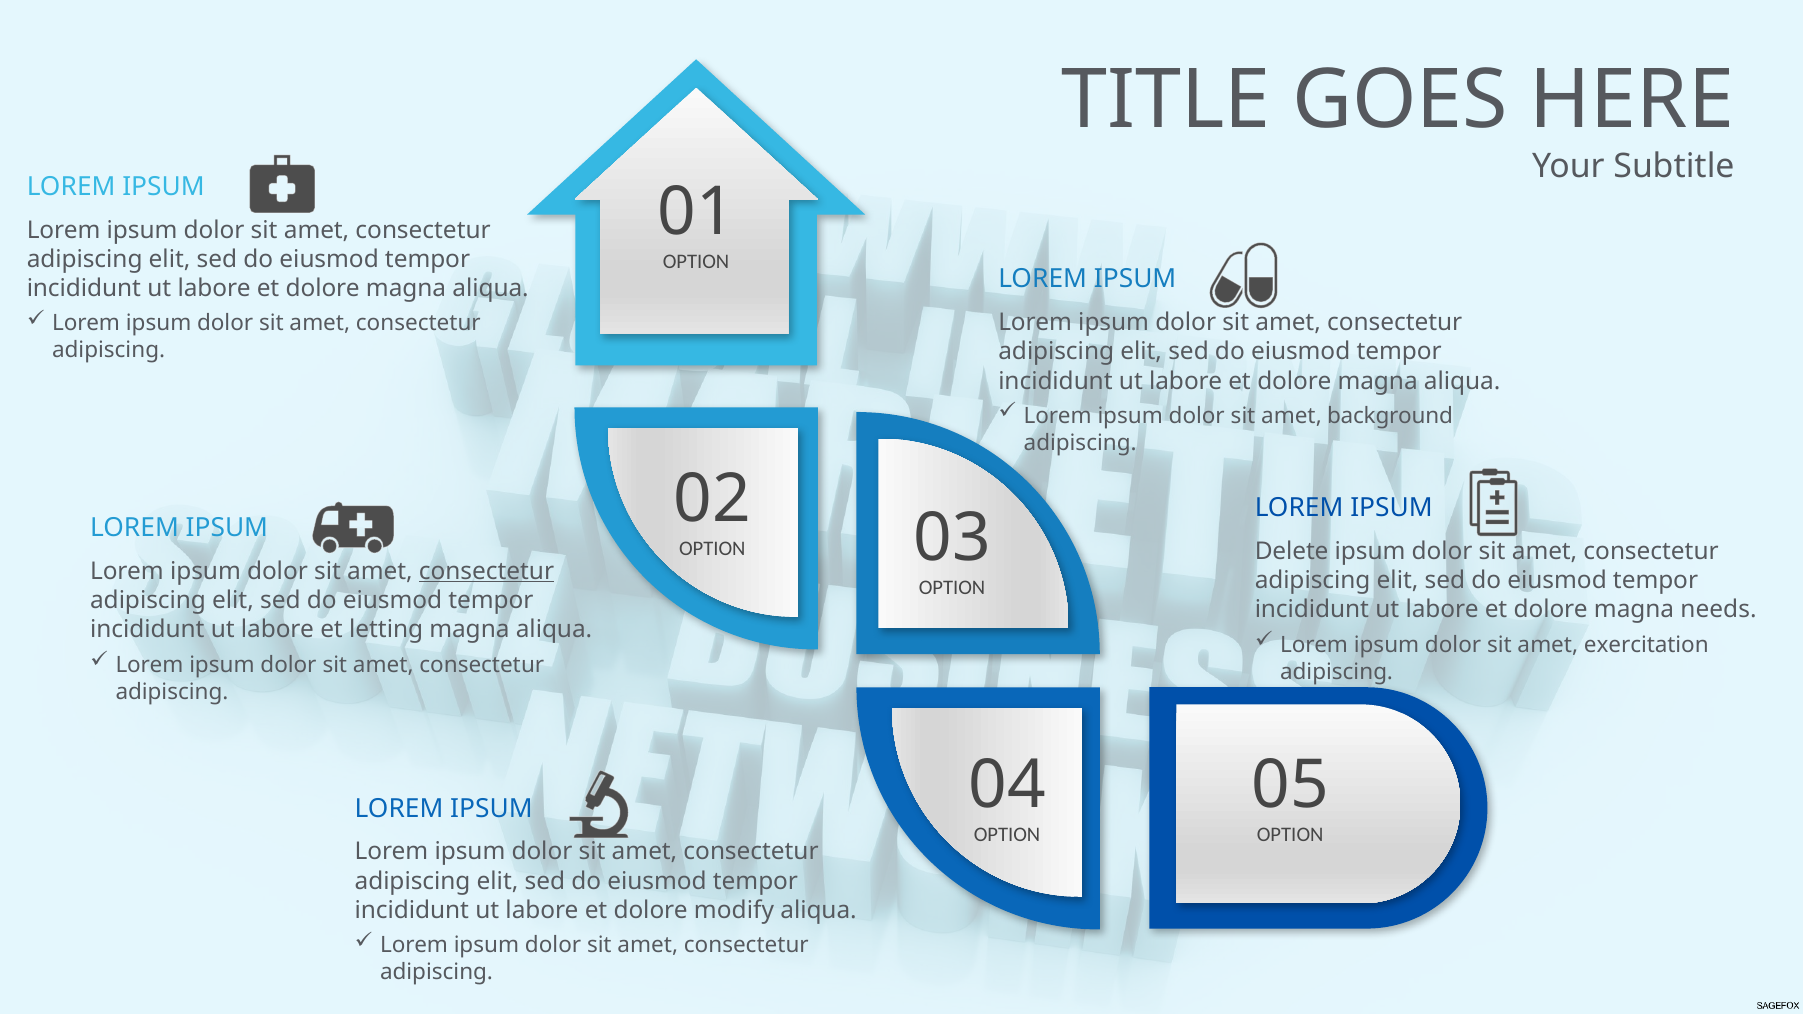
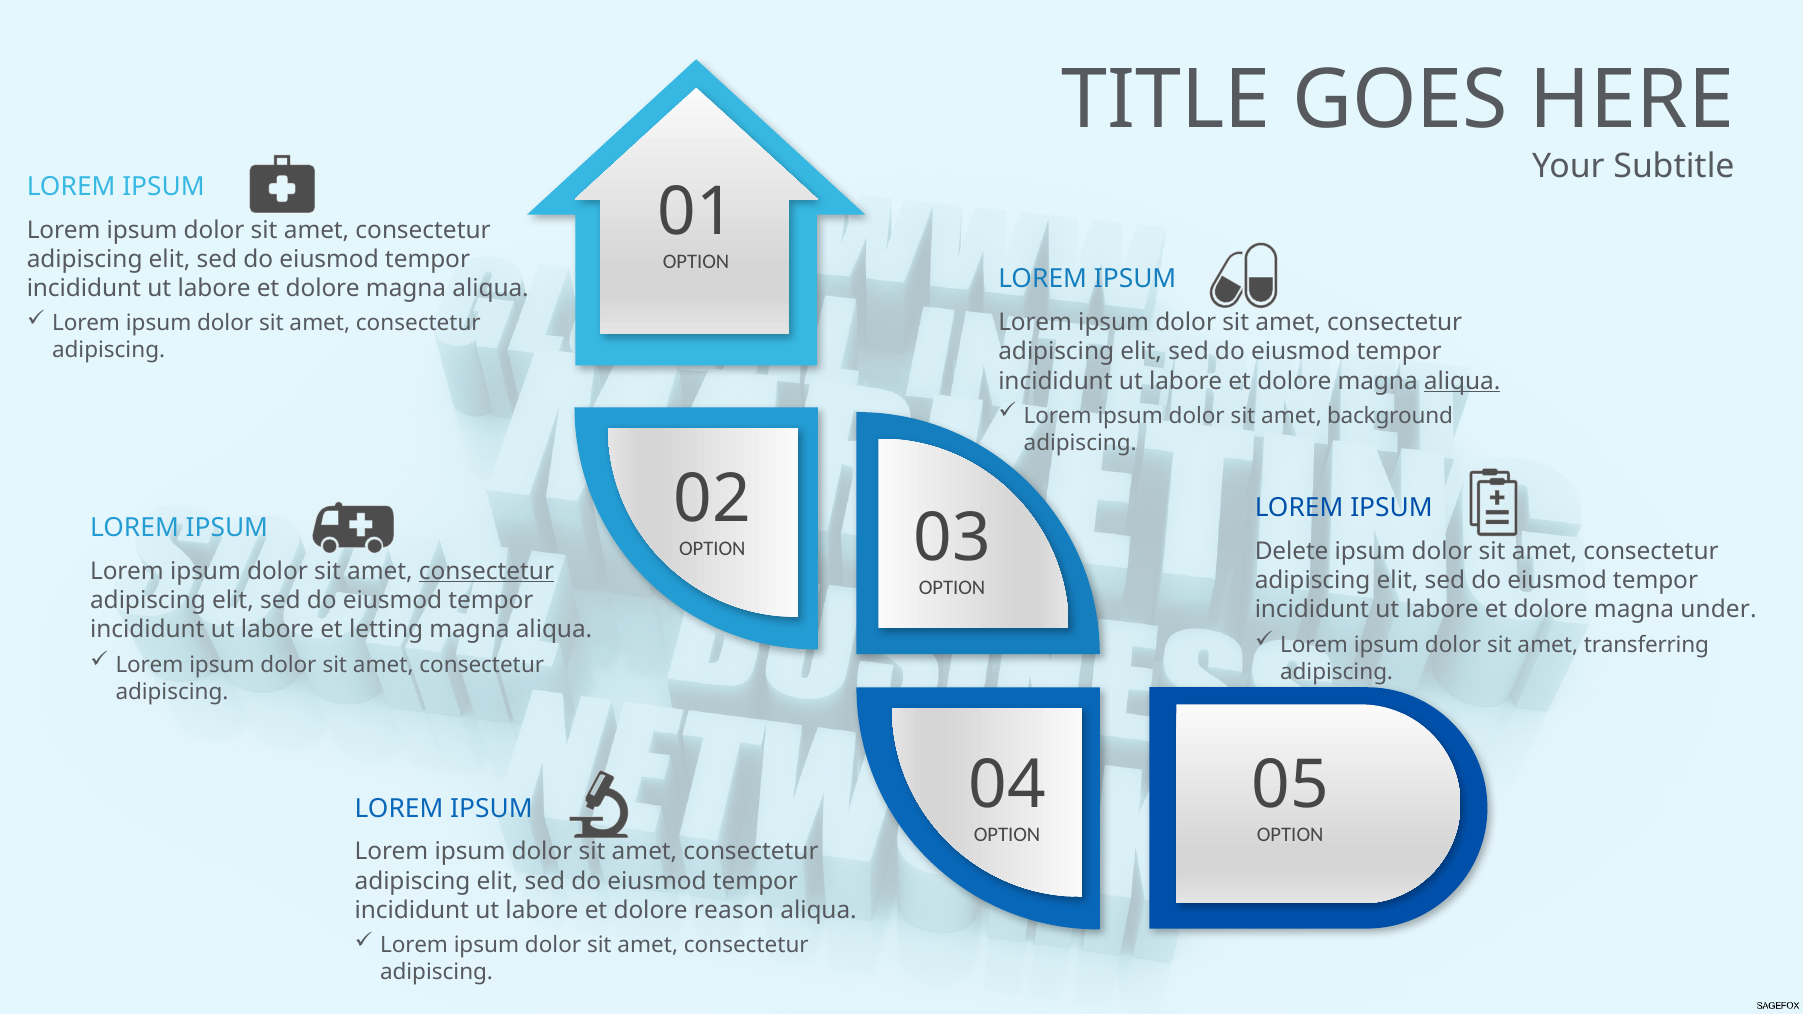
aliqua at (1462, 381) underline: none -> present
needs: needs -> under
exercitation: exercitation -> transferring
modify: modify -> reason
